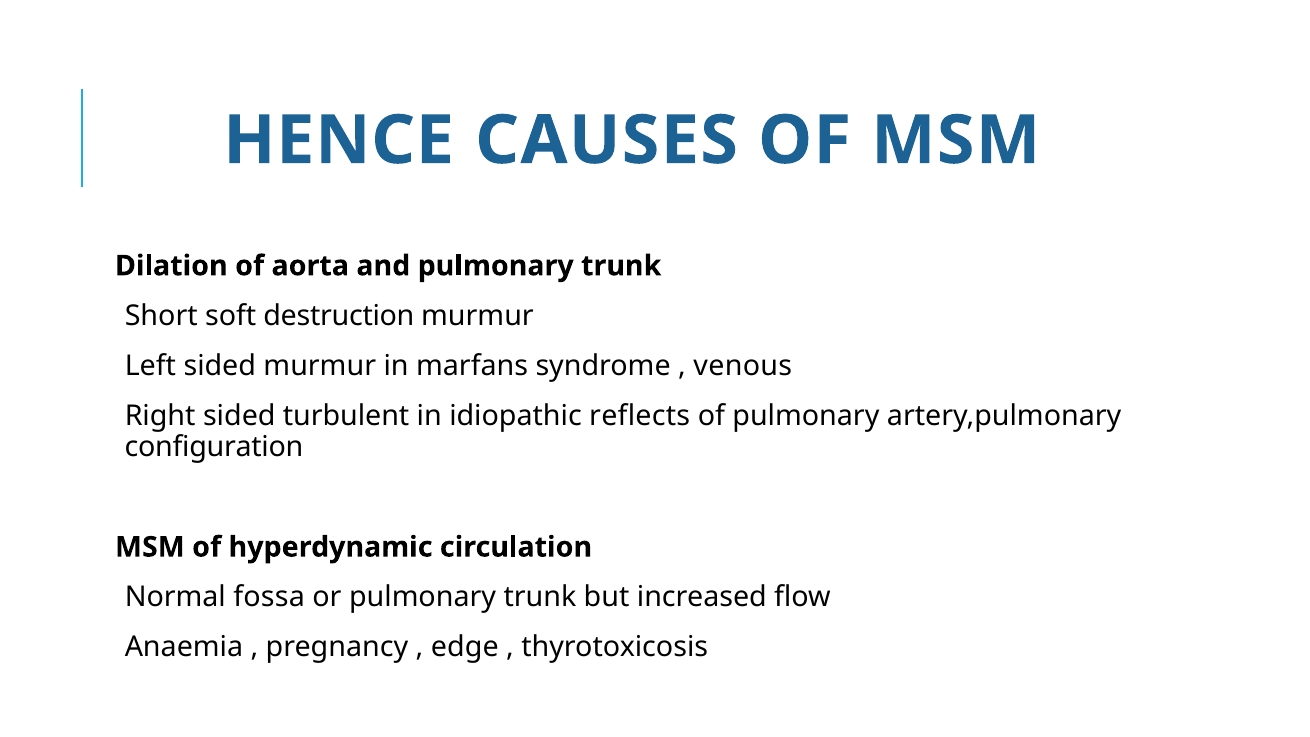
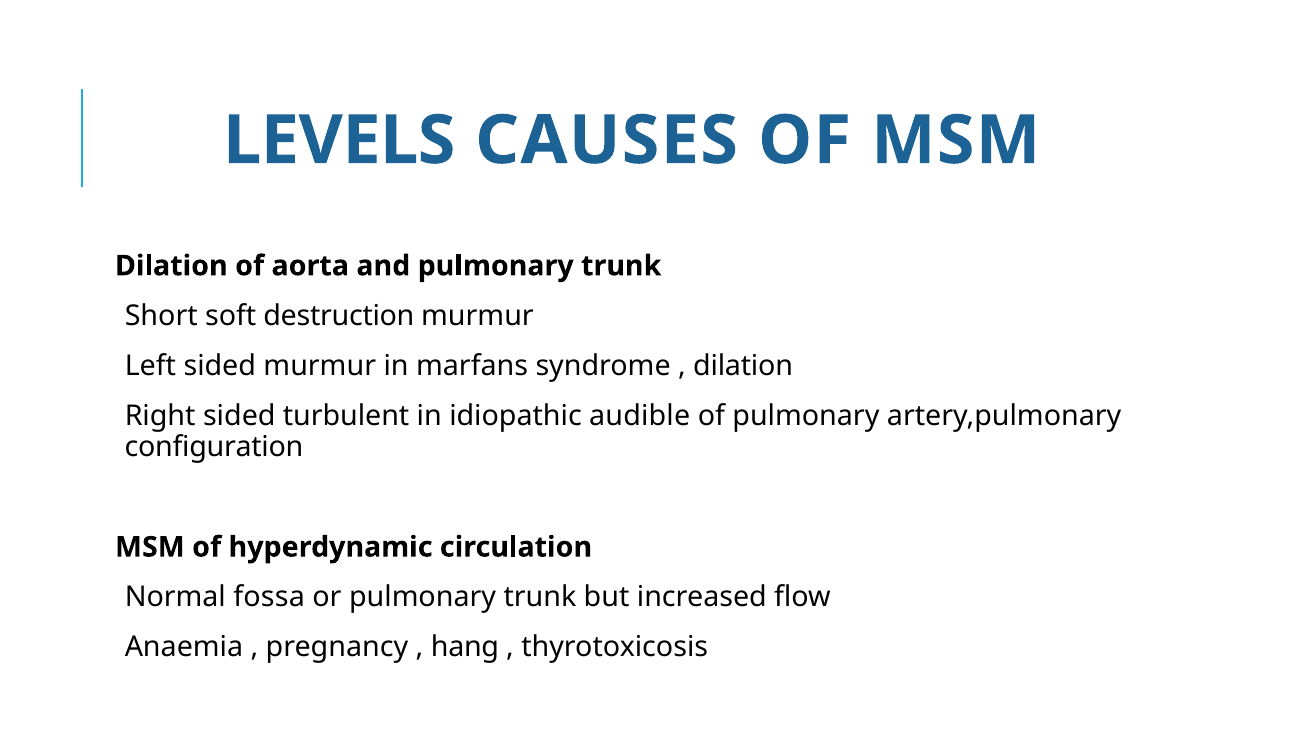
HENCE: HENCE -> LEVELS
venous at (743, 366): venous -> dilation
reflects: reflects -> audible
edge: edge -> hang
